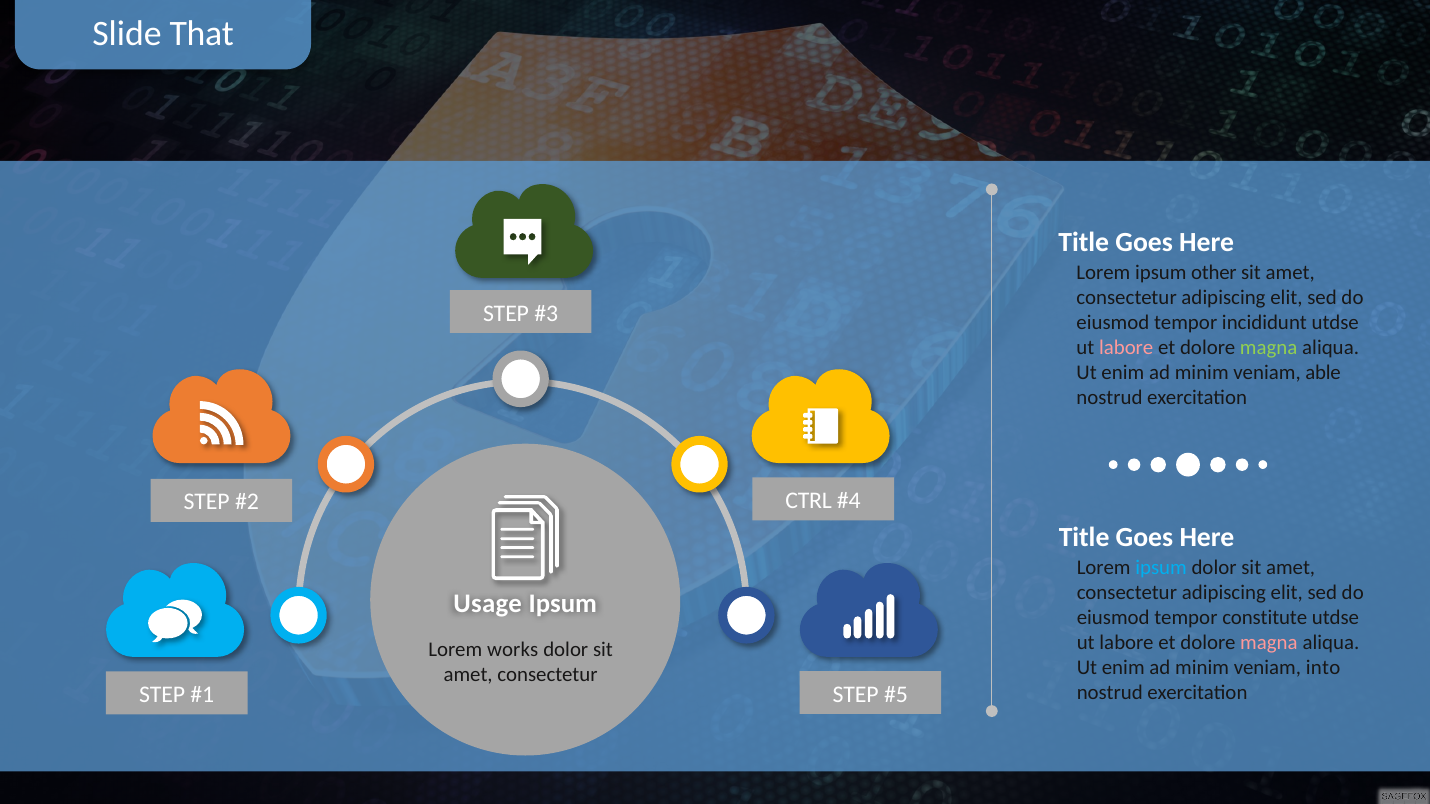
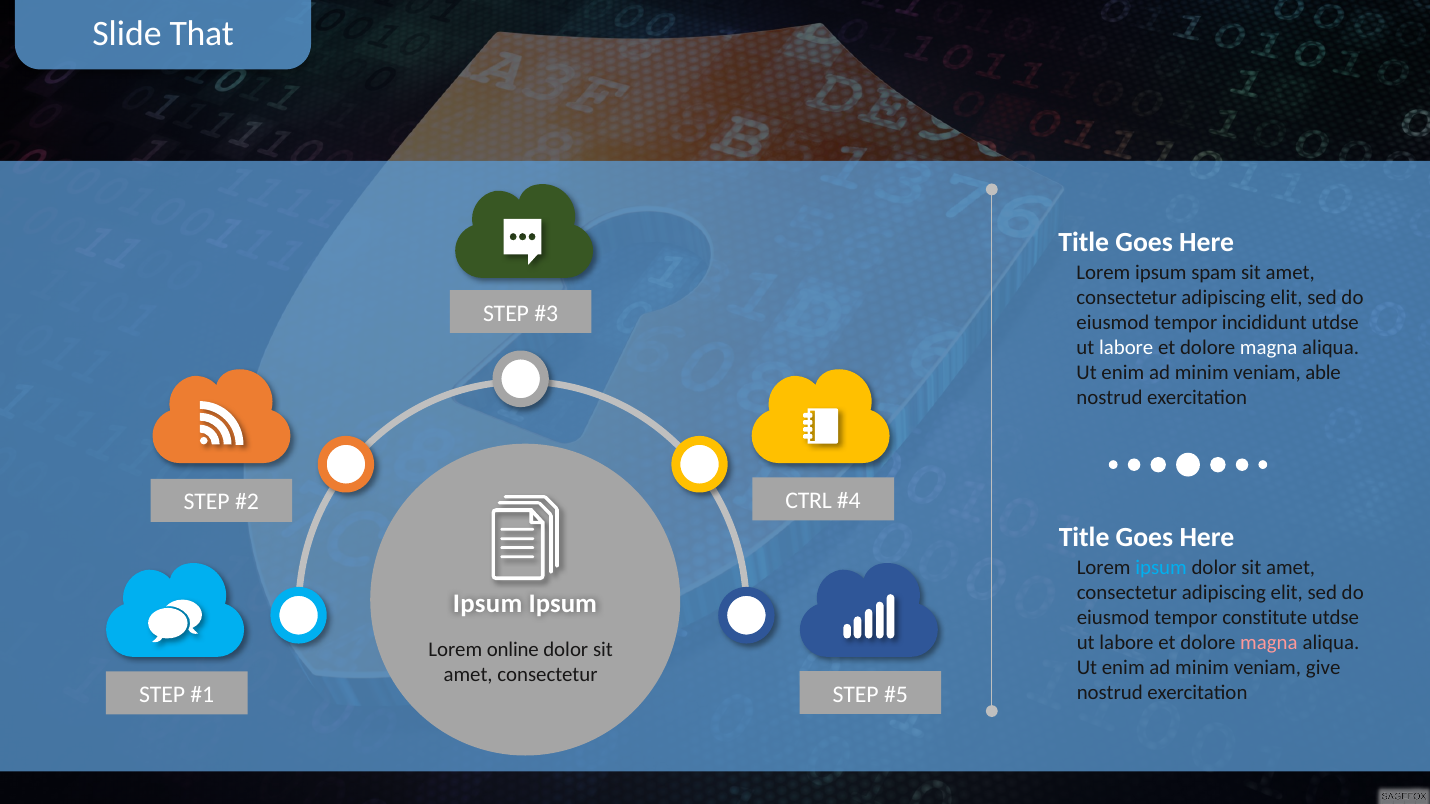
other: other -> spam
labore at (1126, 348) colour: pink -> white
magna at (1269, 348) colour: light green -> white
Usage at (488, 604): Usage -> Ipsum
works: works -> online
into: into -> give
